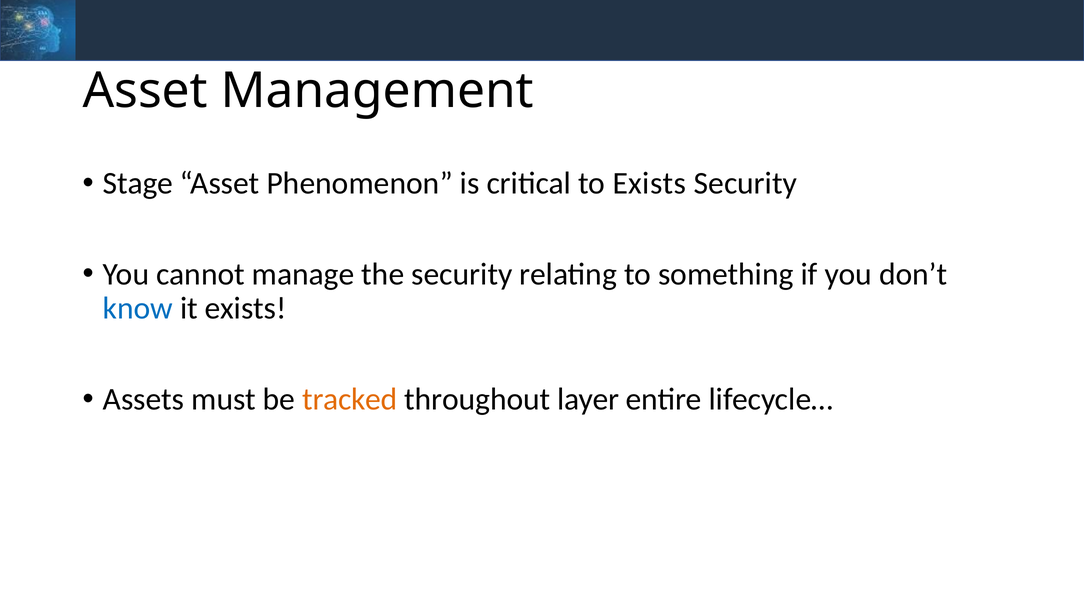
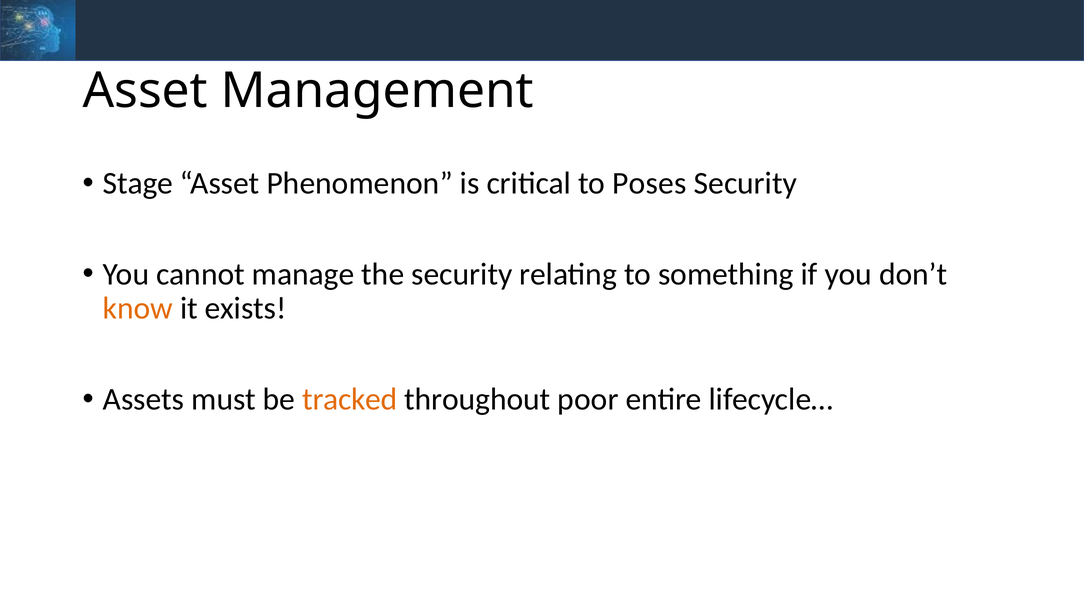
to Exists: Exists -> Poses
know colour: blue -> orange
layer: layer -> poor
